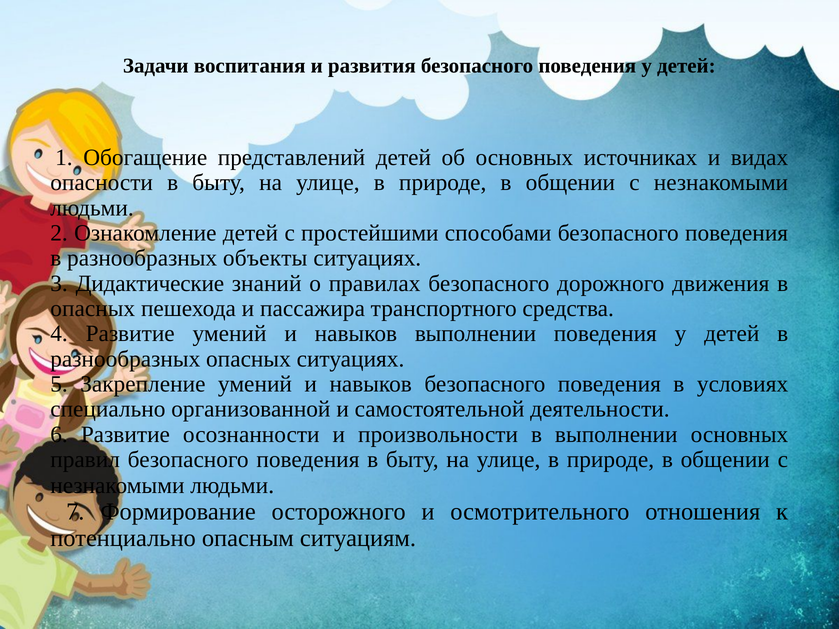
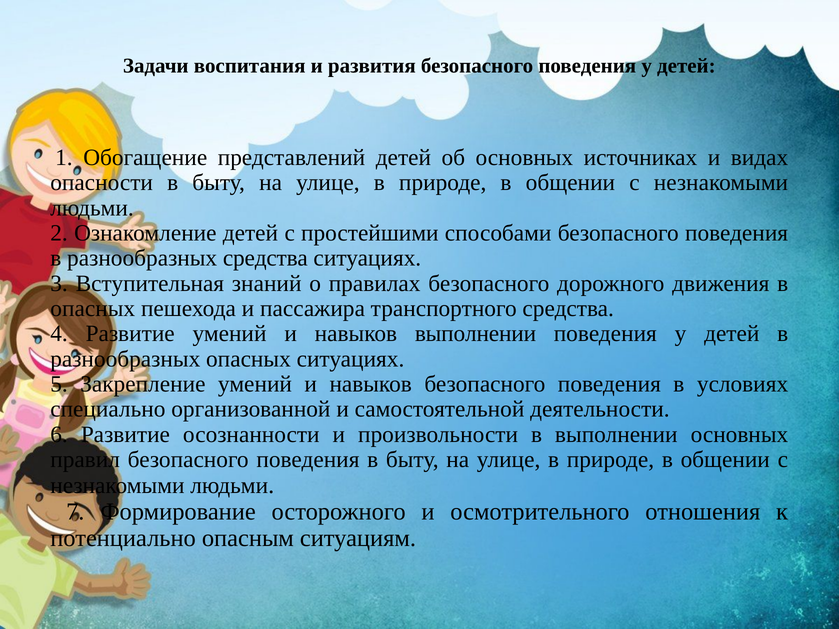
разнообразных объекты: объекты -> средства
Дидактические: Дидактические -> Вступительная
